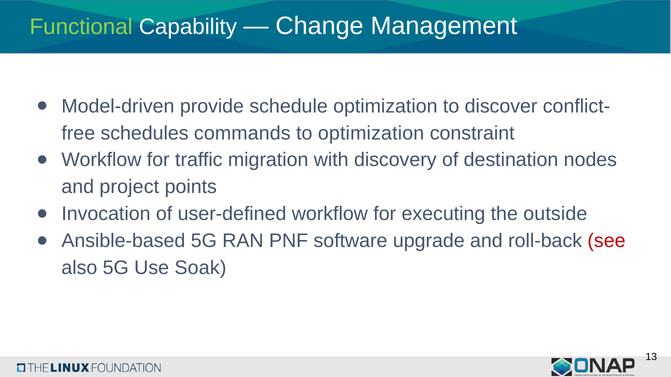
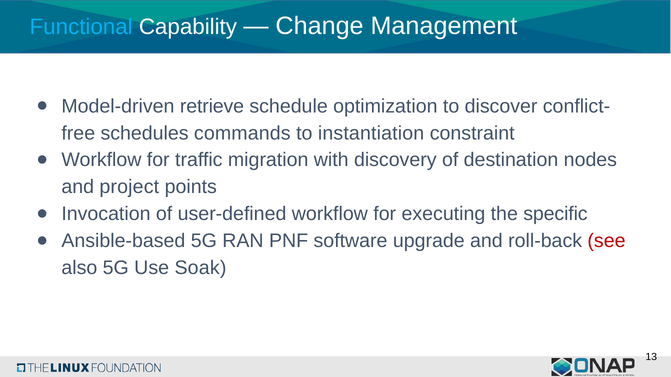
Functional colour: light green -> light blue
provide: provide -> retrieve
to optimization: optimization -> instantiation
outside: outside -> specific
